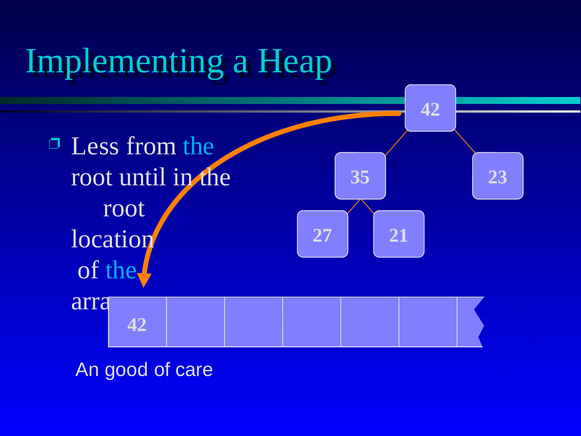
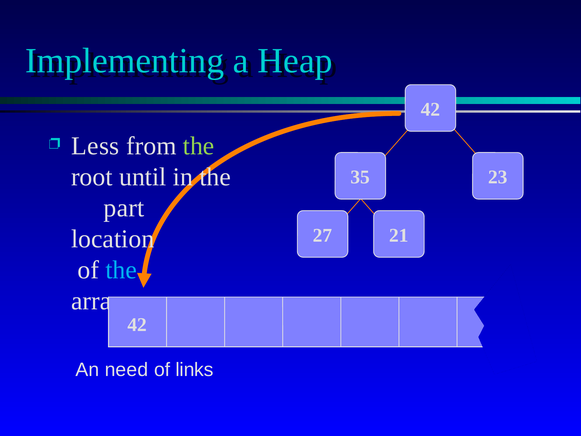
the at (199, 146) colour: light blue -> light green
root at (124, 208): root -> part
good: good -> need
care: care -> links
